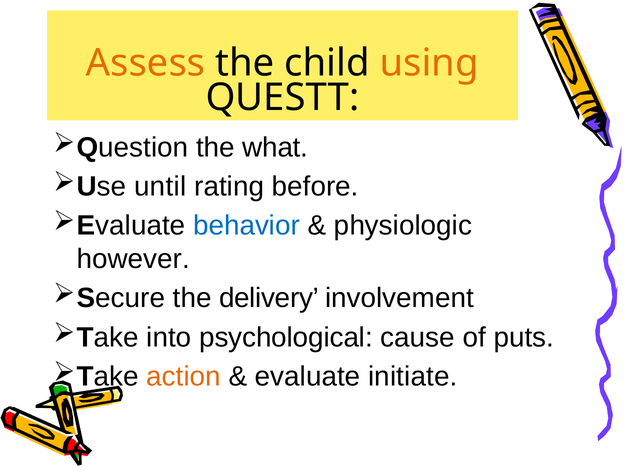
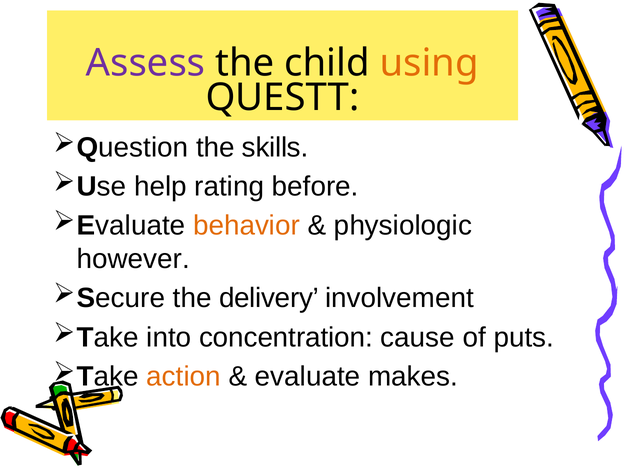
Assess colour: orange -> purple
what: what -> skills
until: until -> help
behavior colour: blue -> orange
psychological: psychological -> concentration
initiate: initiate -> makes
